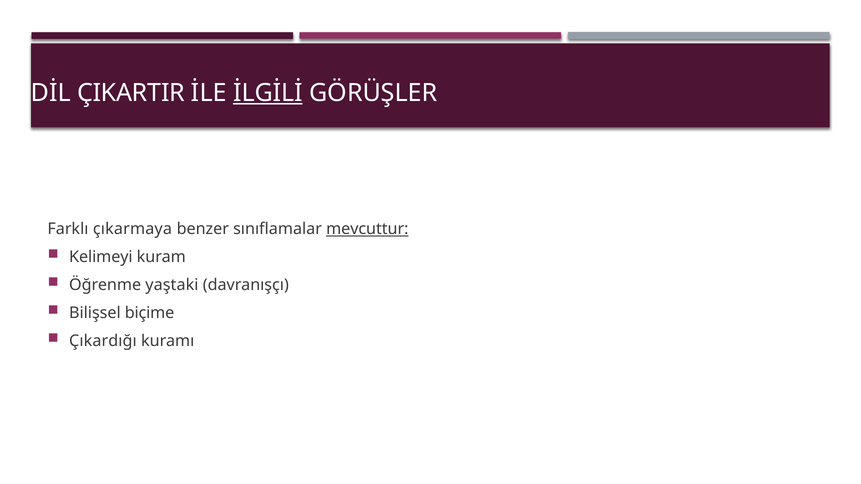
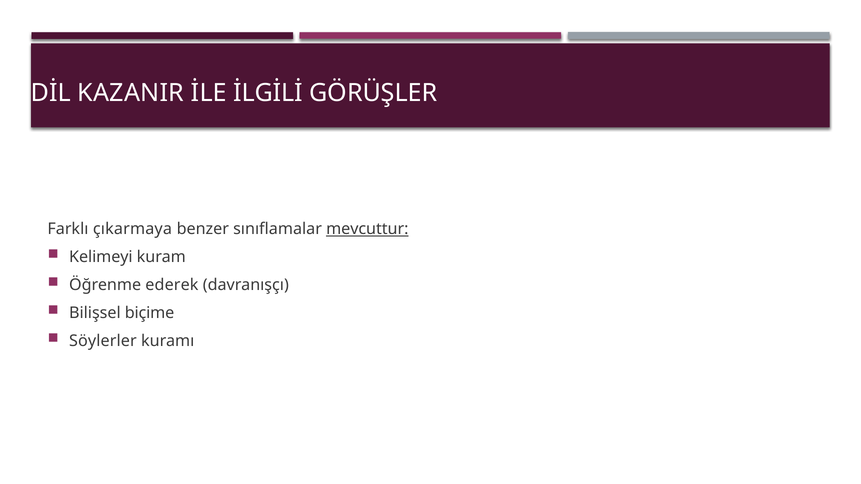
ÇIKARTIR: ÇIKARTIR -> KAZANIR
İLGİLİ underline: present -> none
yaştaki: yaştaki -> ederek
Çıkardığı: Çıkardığı -> Söylerler
